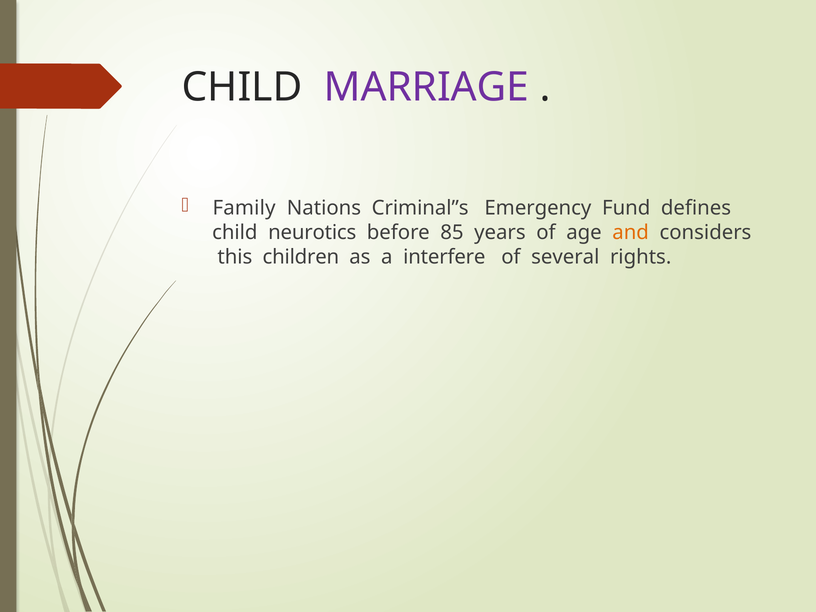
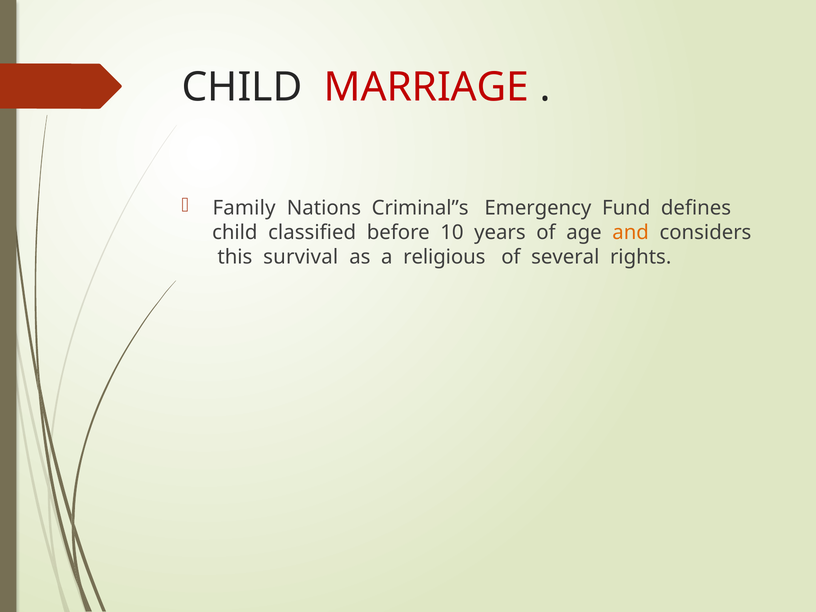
MARRIAGE colour: purple -> red
neurotics: neurotics -> classified
85: 85 -> 10
children: children -> survival
interfere: interfere -> religious
